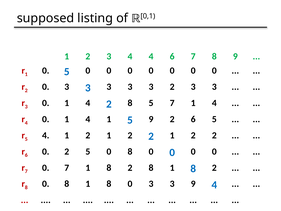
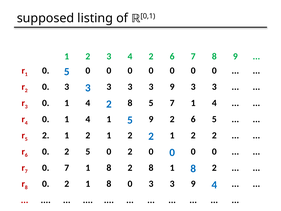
3 4 4: 4 -> 2
3 3 3 2: 2 -> 9
5 4: 4 -> 2
5 0 8: 8 -> 2
8 0 8: 8 -> 2
